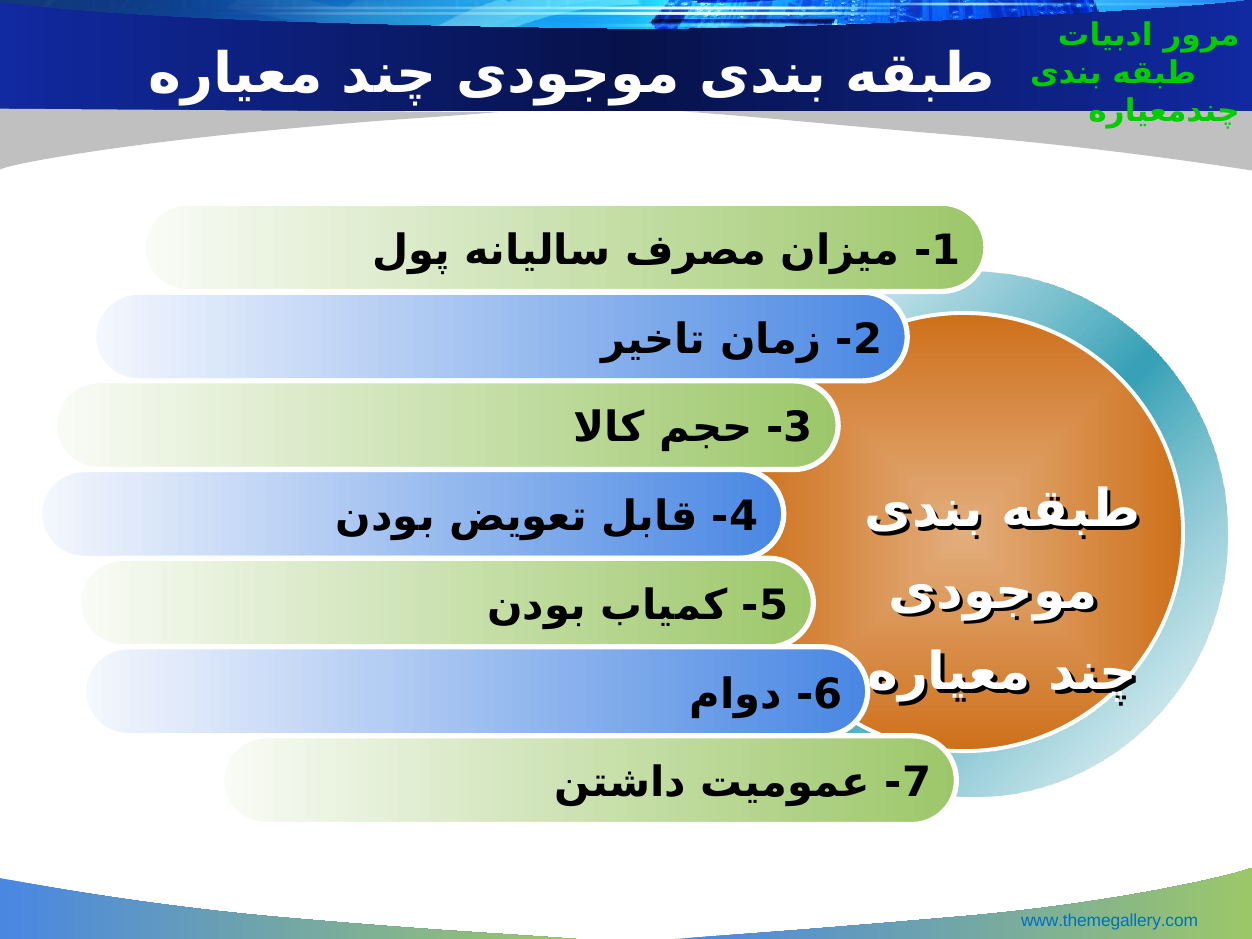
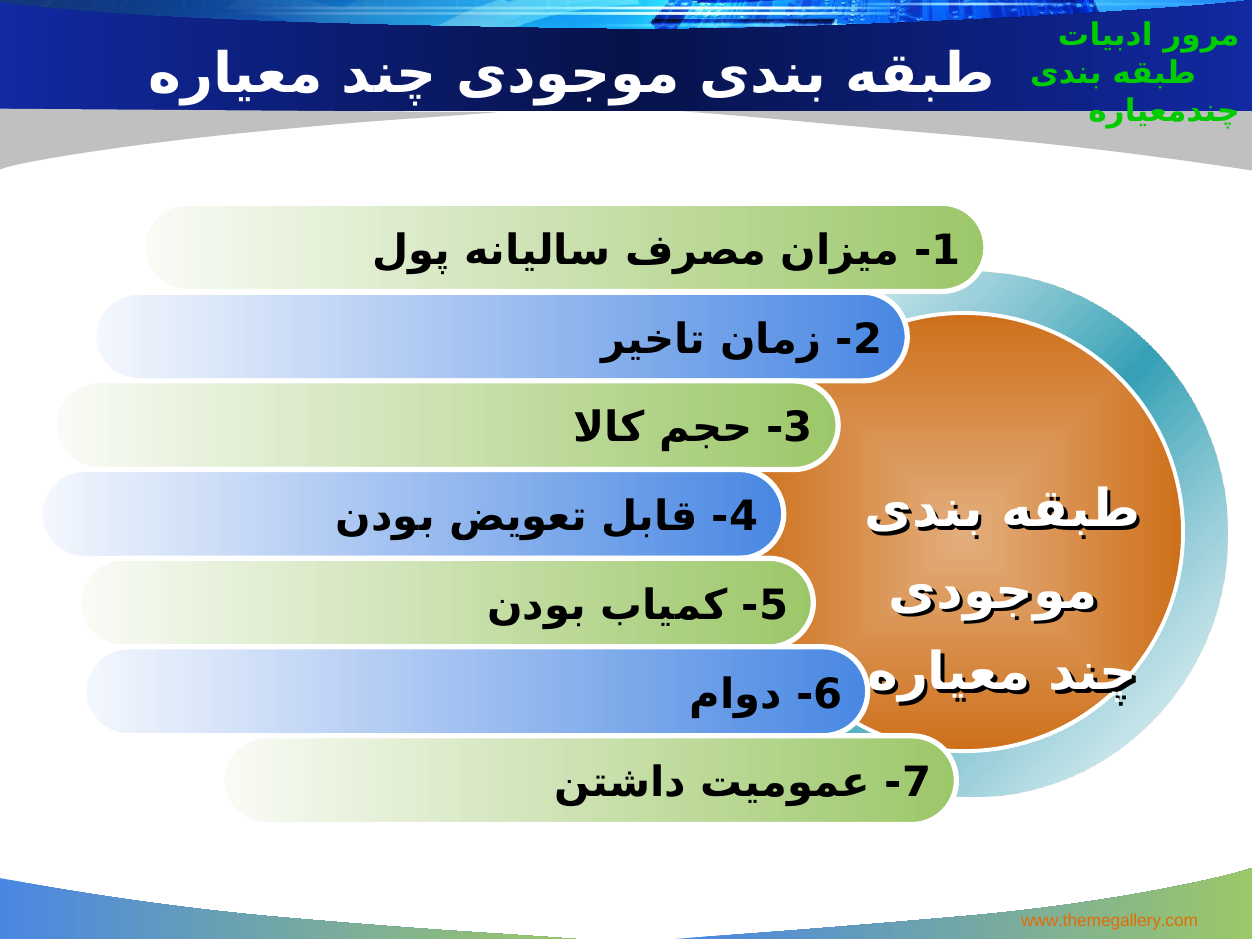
www.themegallery.com colour: blue -> orange
